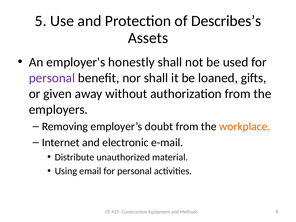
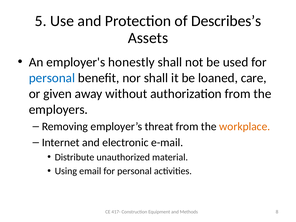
personal at (52, 78) colour: purple -> blue
gifts: gifts -> care
doubt: doubt -> threat
